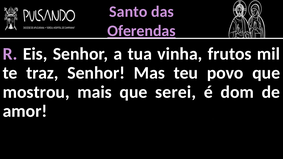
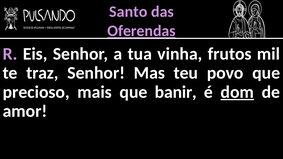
mostrou: mostrou -> precioso
serei: serei -> banir
dom underline: none -> present
